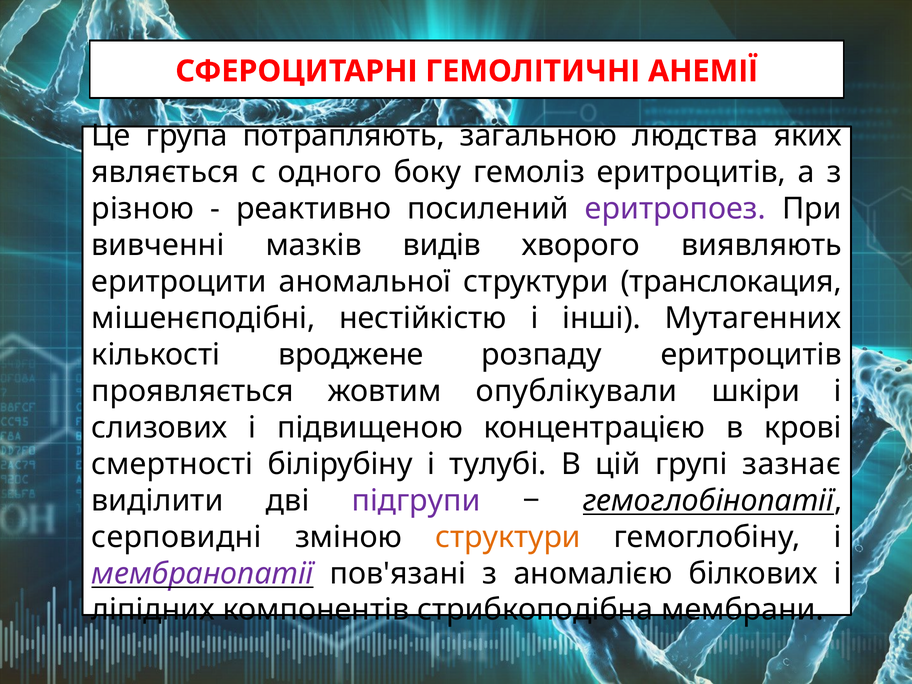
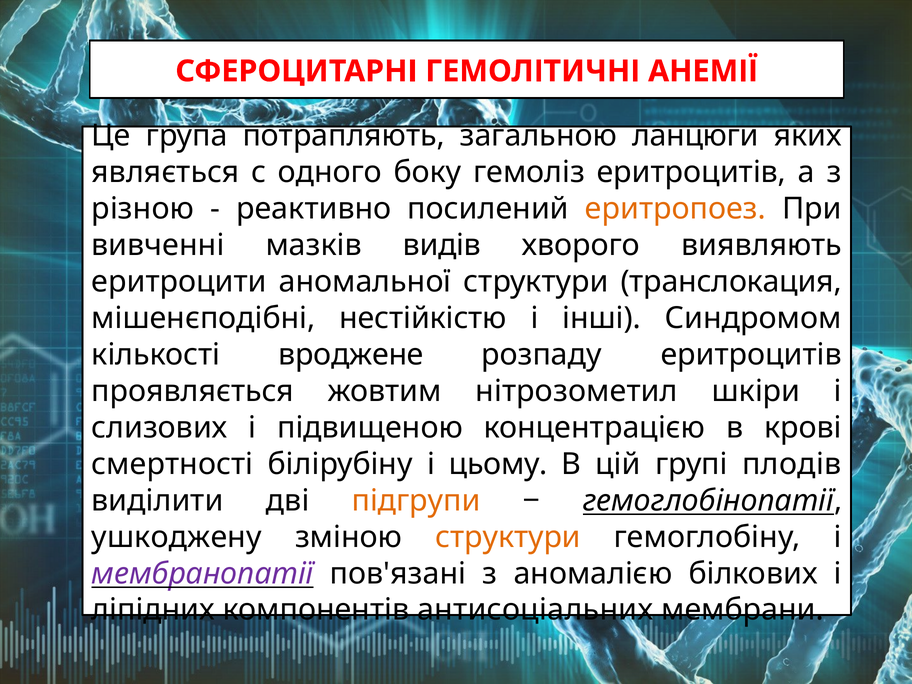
людства: людства -> ланцюги
еритропоез colour: purple -> orange
Мутагенних: Мутагенних -> Синдромом
опублікували: опублікували -> нітрозометил
тулубі: тулубі -> цьому
зазнає: зазнає -> плодів
підгрупи colour: purple -> orange
серповидні: серповидні -> ушкоджену
стрибкоподібна: стрибкоподібна -> антисоціальних
